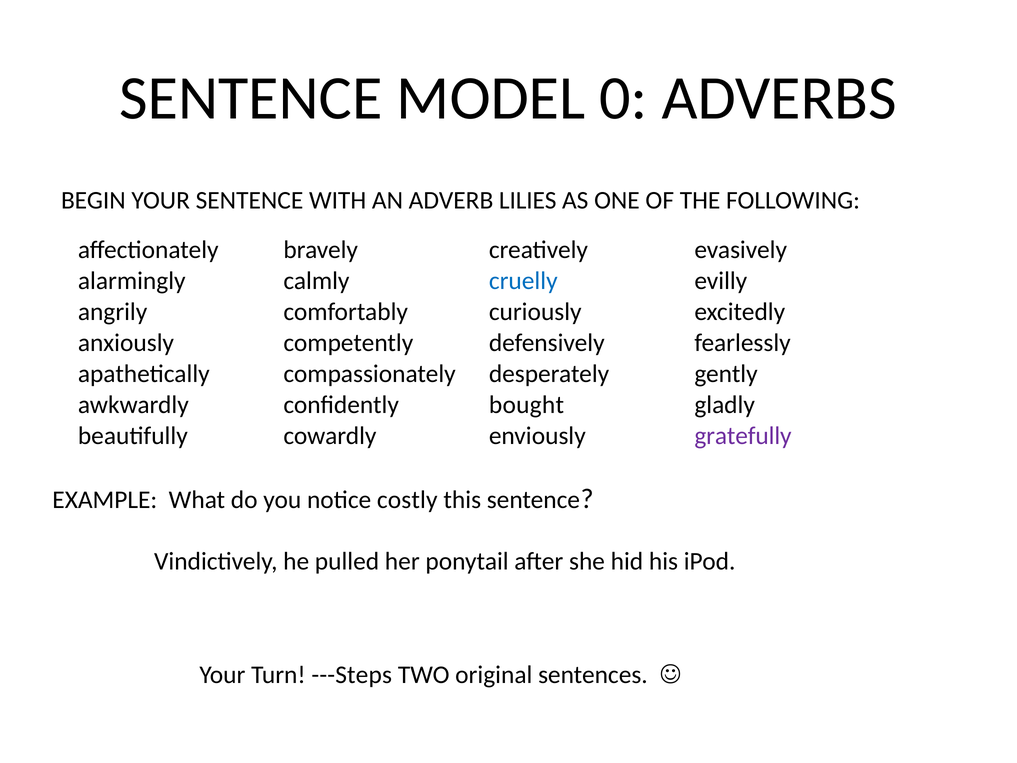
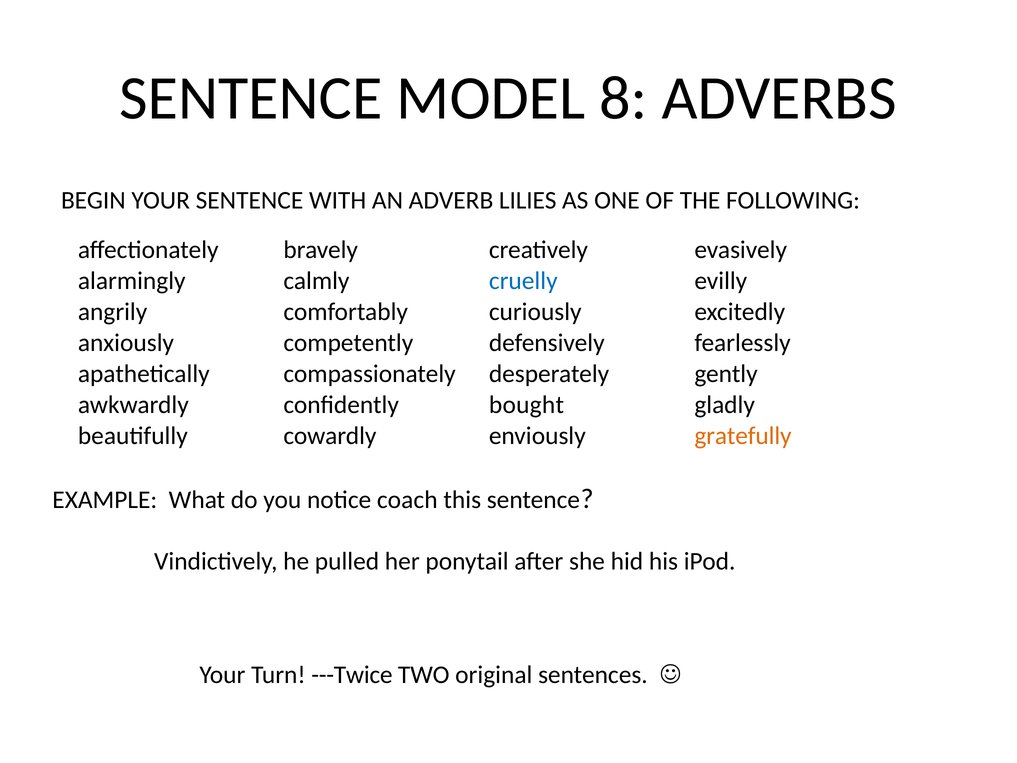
0: 0 -> 8
gratefully colour: purple -> orange
costly: costly -> coach
---Steps: ---Steps -> ---Twice
